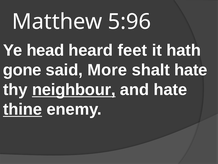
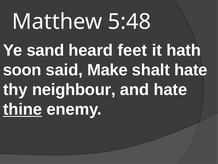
5:96: 5:96 -> 5:48
head: head -> sand
gone: gone -> soon
More: More -> Make
neighbour underline: present -> none
